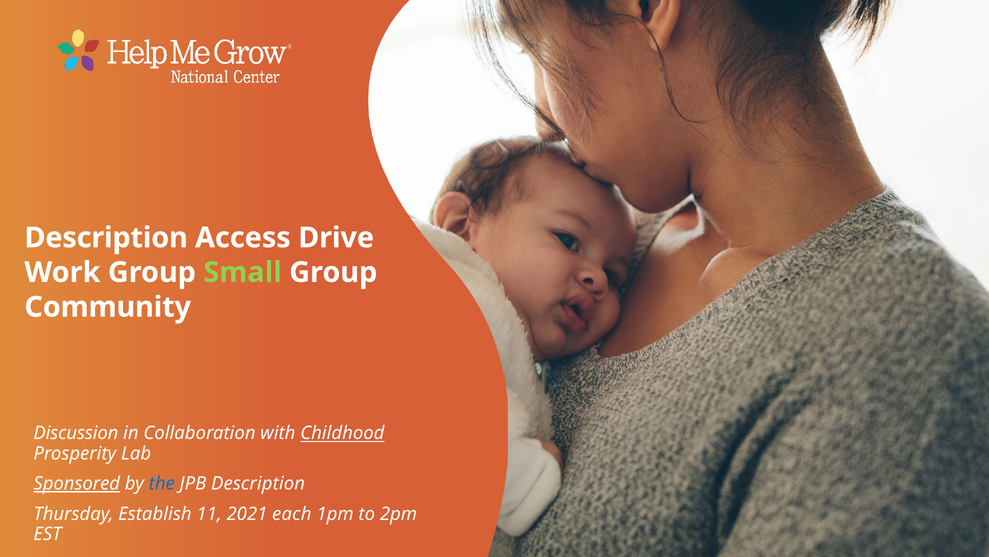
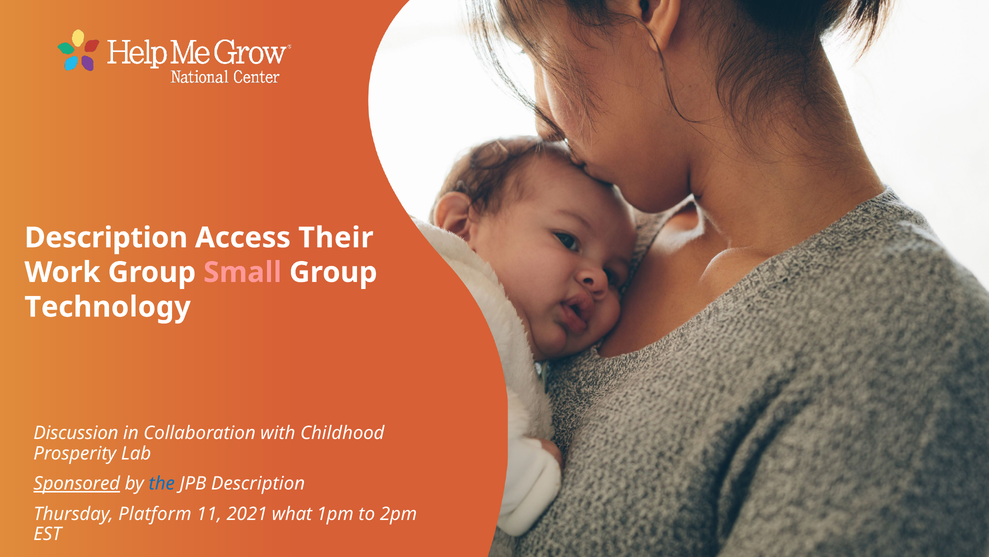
Drive: Drive -> Their
Small colour: light green -> pink
Community: Community -> Technology
Childhood underline: present -> none
Establish: Establish -> Platform
each: each -> what
